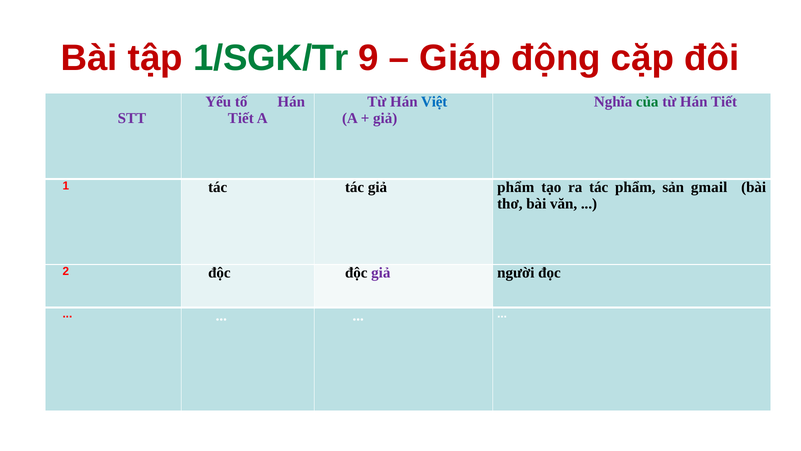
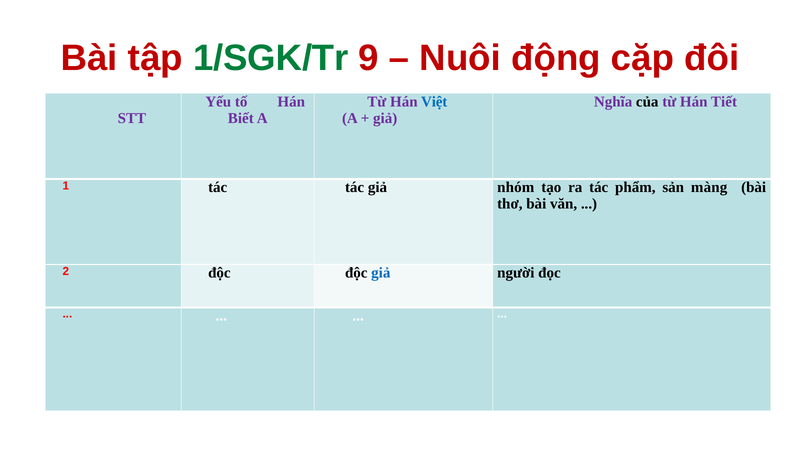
Giáp: Giáp -> Nuôi
của colour: green -> black
Tiết at (241, 118): Tiết -> Biết
giả phẩm: phẩm -> nhóm
gmail: gmail -> màng
giả at (381, 273) colour: purple -> blue
